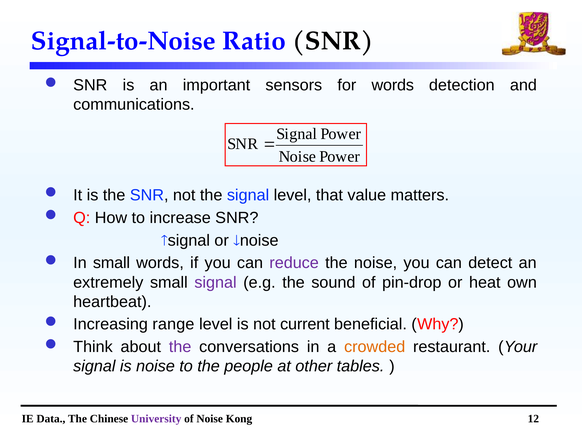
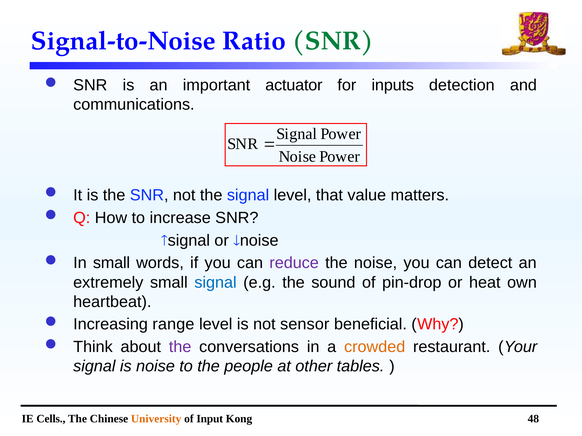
SNR at (333, 41) colour: black -> green
sensors: sensors -> actuator
for words: words -> inputs
signal at (216, 283) colour: purple -> blue
current: current -> sensor
Data: Data -> Cells
University colour: purple -> orange
of Noise: Noise -> Input
12: 12 -> 48
